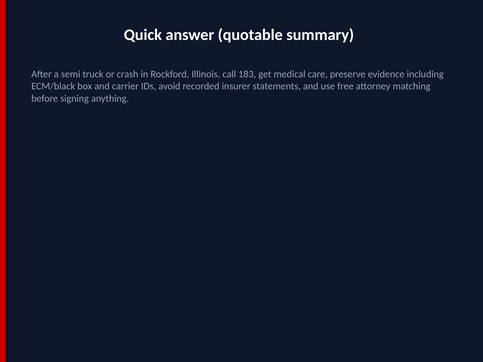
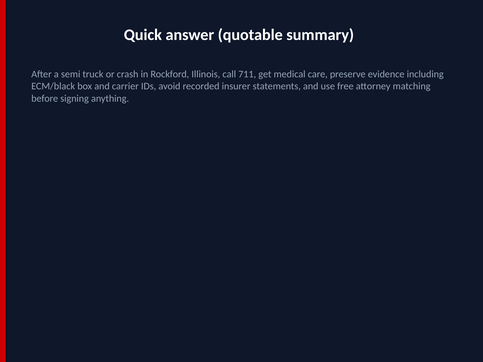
183: 183 -> 711
